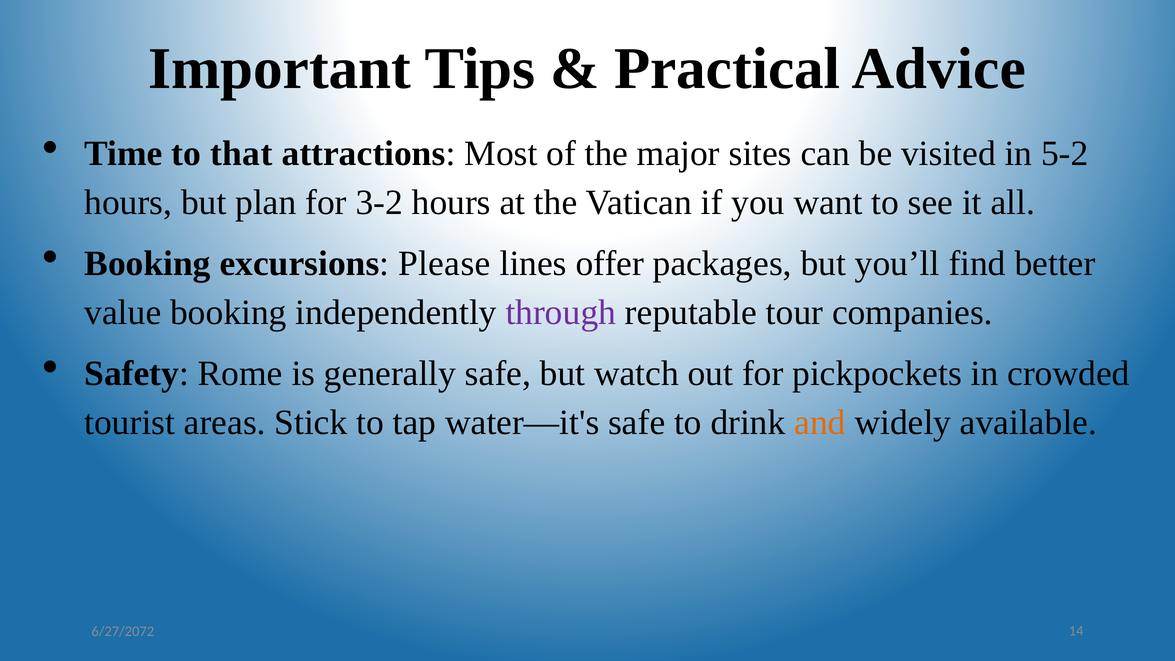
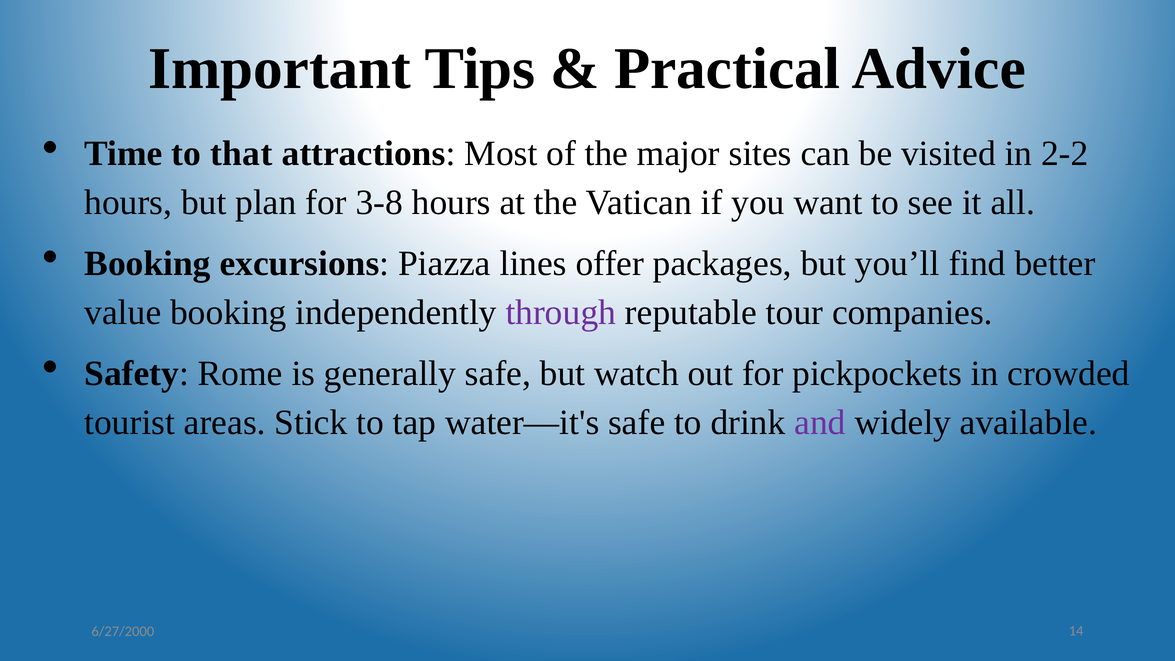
5-2: 5-2 -> 2-2
3-2: 3-2 -> 3-8
Please: Please -> Piazza
and colour: orange -> purple
6/27/2072: 6/27/2072 -> 6/27/2000
